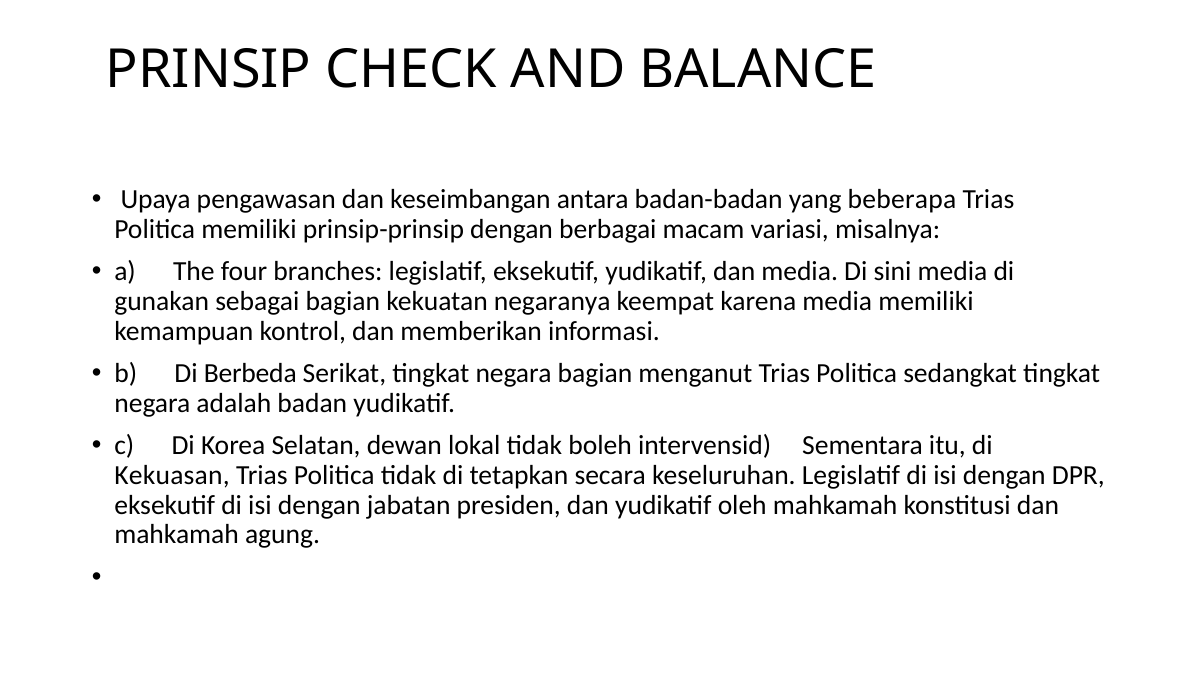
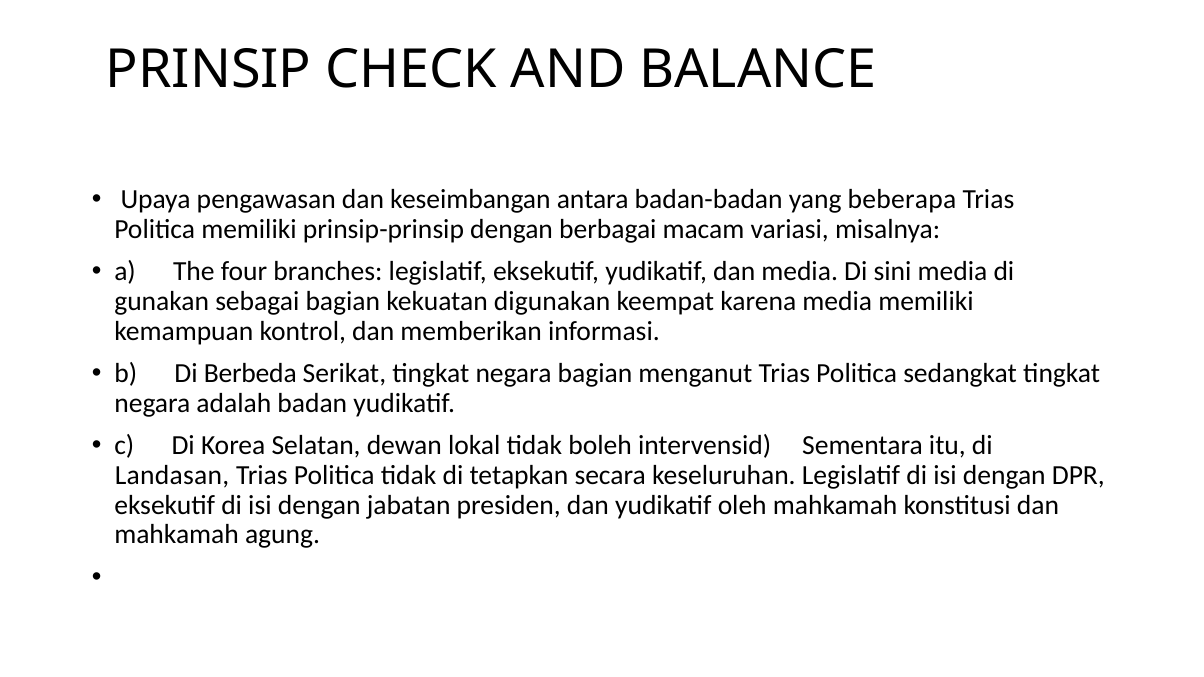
negaranya: negaranya -> digunakan
Kekuasan: Kekuasan -> Landasan
